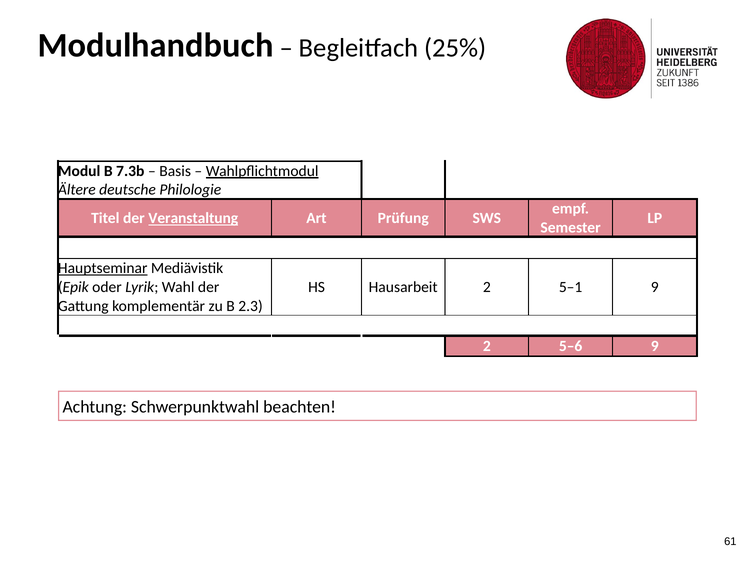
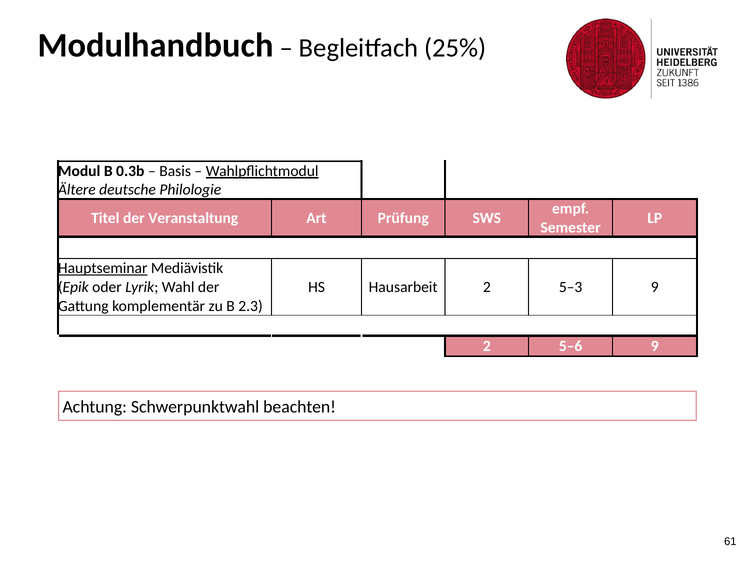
7.3b: 7.3b -> 0.3b
Veranstaltung underline: present -> none
5–1: 5–1 -> 5–3
